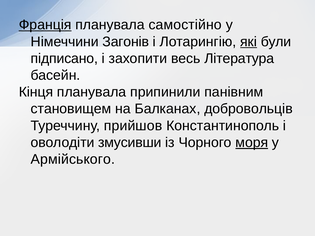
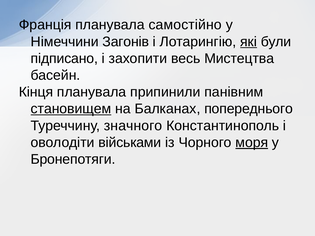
Франція underline: present -> none
Література: Література -> Мистецтва
становищем underline: none -> present
добровольців: добровольців -> попереднього
прийшов: прийшов -> значного
змусивши: змусивши -> військами
Армійського: Армійського -> Бронепотяги
